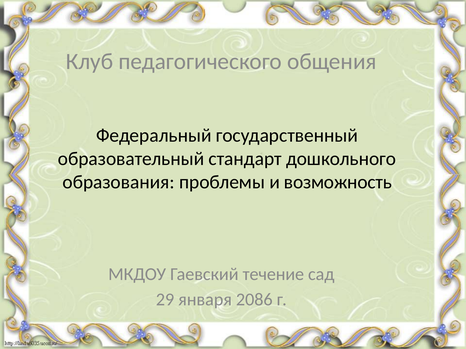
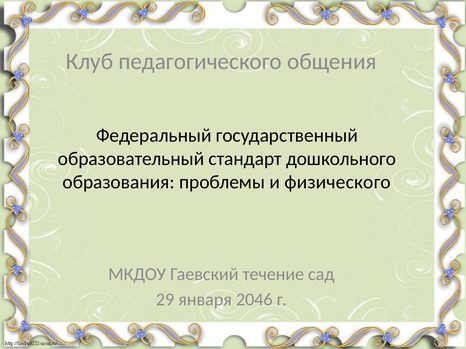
возможность: возможность -> физического
2086: 2086 -> 2046
